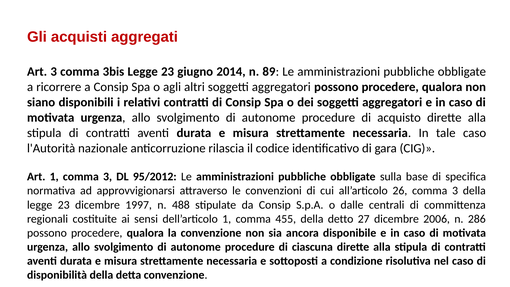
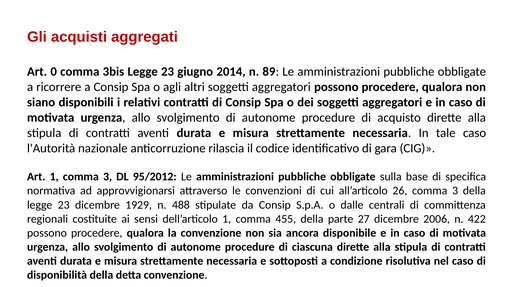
Art 3: 3 -> 0
1997: 1997 -> 1929
detto: detto -> parte
286: 286 -> 422
